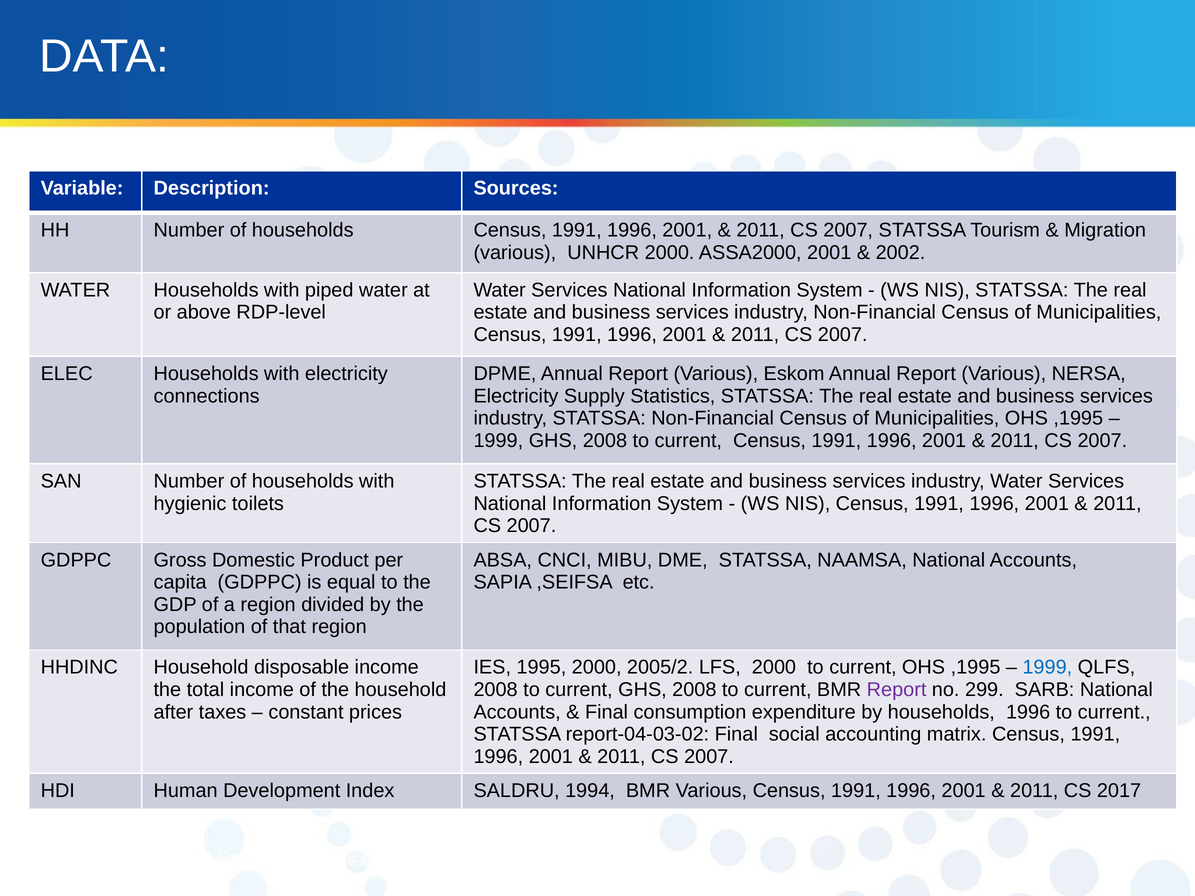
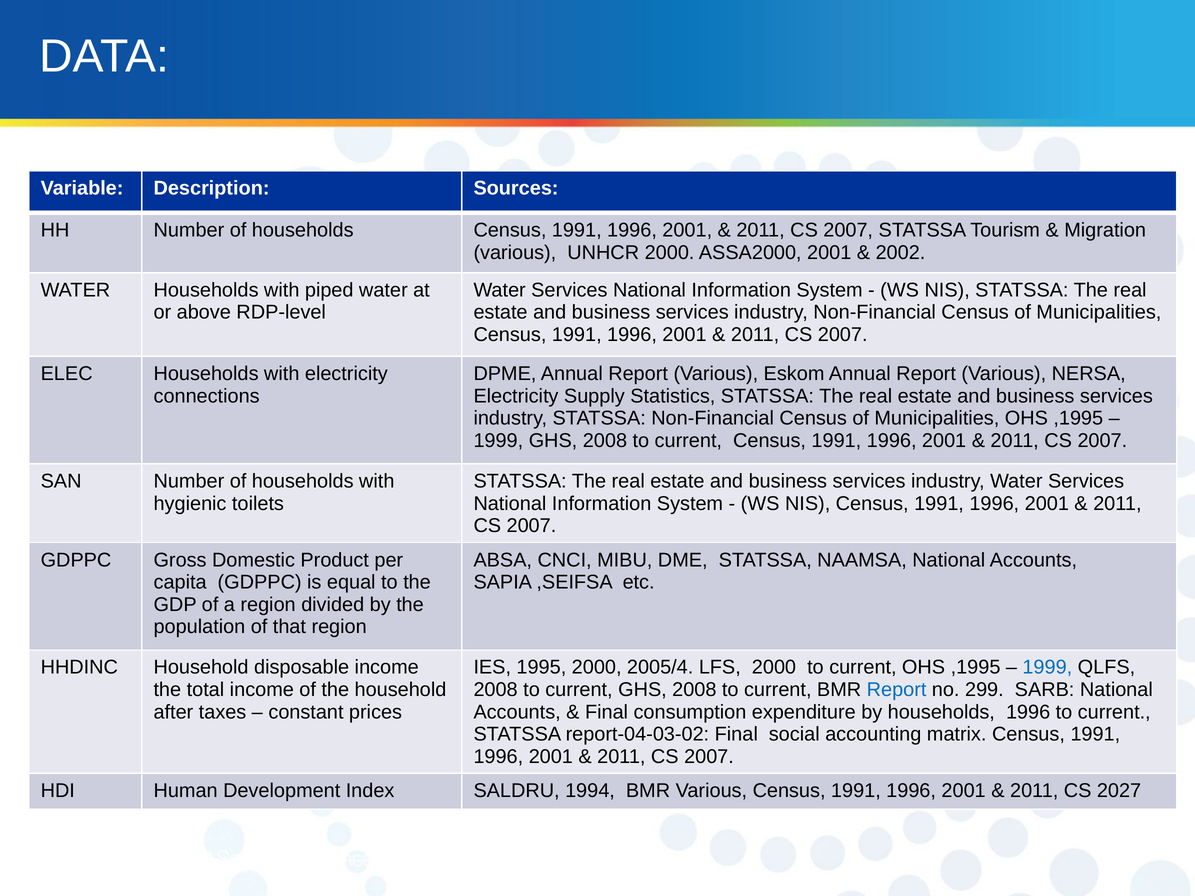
2005/2: 2005/2 -> 2005/4
Report at (897, 690) colour: purple -> blue
2017: 2017 -> 2027
